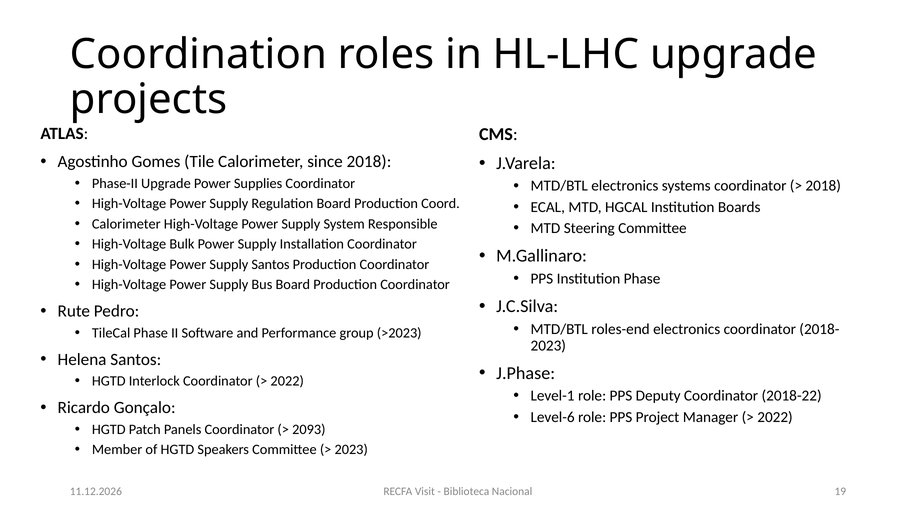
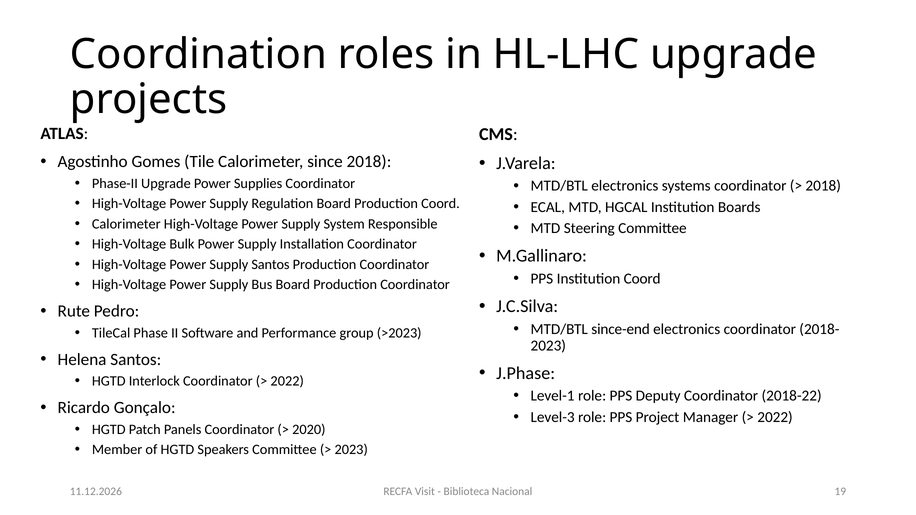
Institution Phase: Phase -> Coord
roles-end: roles-end -> since-end
Level-6: Level-6 -> Level-3
2093: 2093 -> 2020
